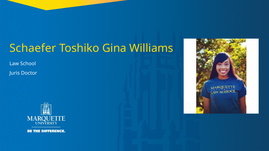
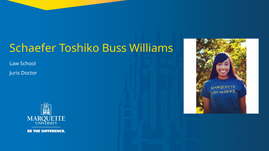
Gina: Gina -> Buss
